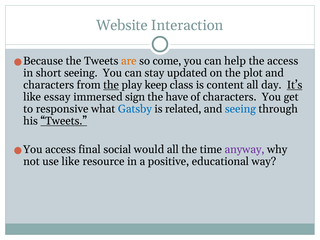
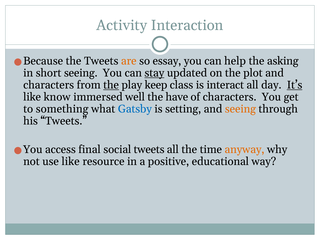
Website: Website -> Activity
come: come -> essay
the access: access -> asking
stay underline: none -> present
content: content -> interact
essay: essay -> know
sign: sign -> well
responsive: responsive -> something
related: related -> setting
seeing at (240, 109) colour: blue -> orange
Tweets at (64, 121) underline: present -> none
social would: would -> tweets
anyway colour: purple -> orange
